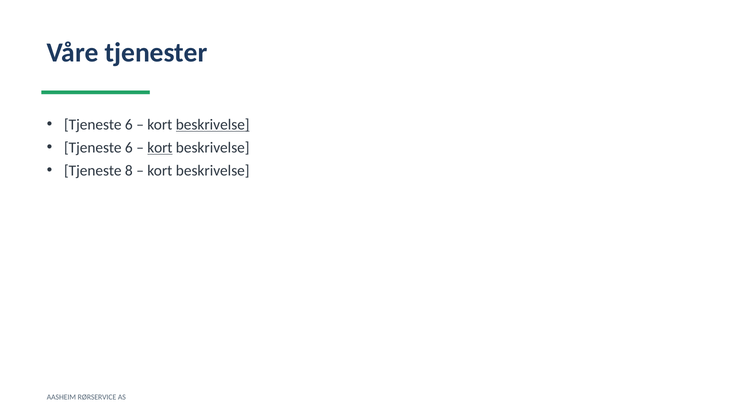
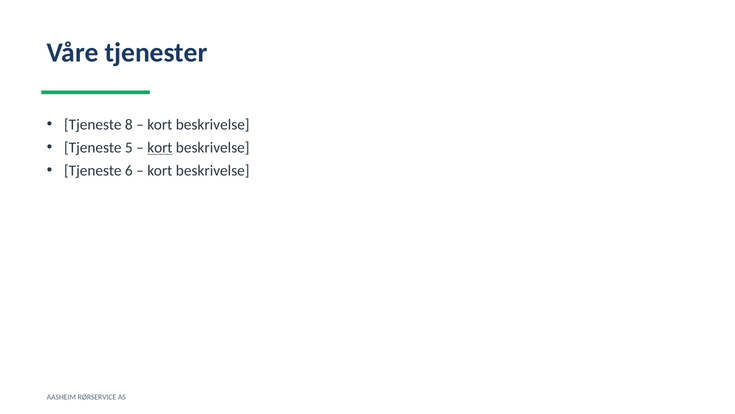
6 at (129, 124): 6 -> 8
beskrivelse at (213, 124) underline: present -> none
6 at (129, 147): 6 -> 5
8: 8 -> 6
